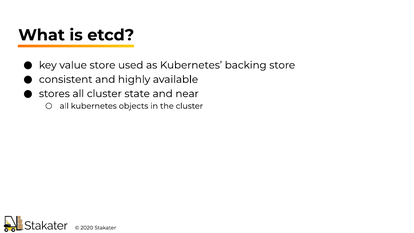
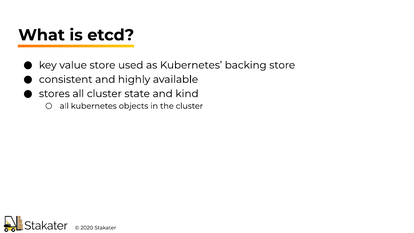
near: near -> kind
